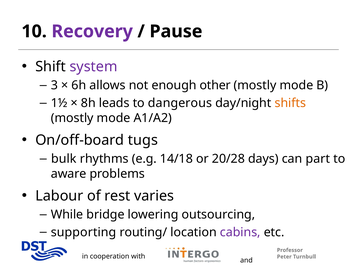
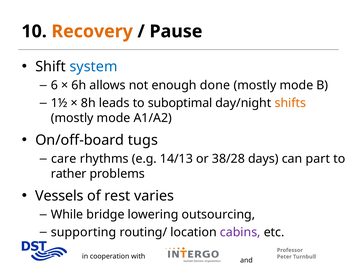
Recovery colour: purple -> orange
system colour: purple -> blue
3: 3 -> 6
other: other -> done
dangerous: dangerous -> suboptimal
bulk: bulk -> care
14/18: 14/18 -> 14/13
20/28: 20/28 -> 38/28
aware: aware -> rather
Labour: Labour -> Vessels
